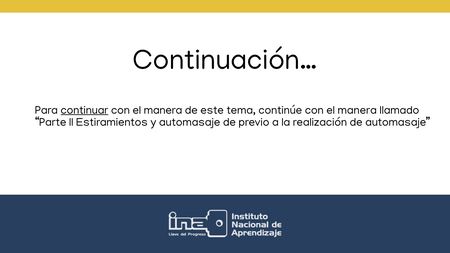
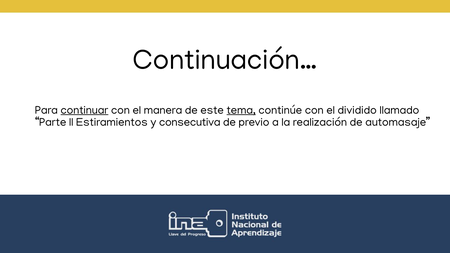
tema underline: none -> present
continúe con el manera: manera -> dividido
y automasaje: automasaje -> consecutiva
